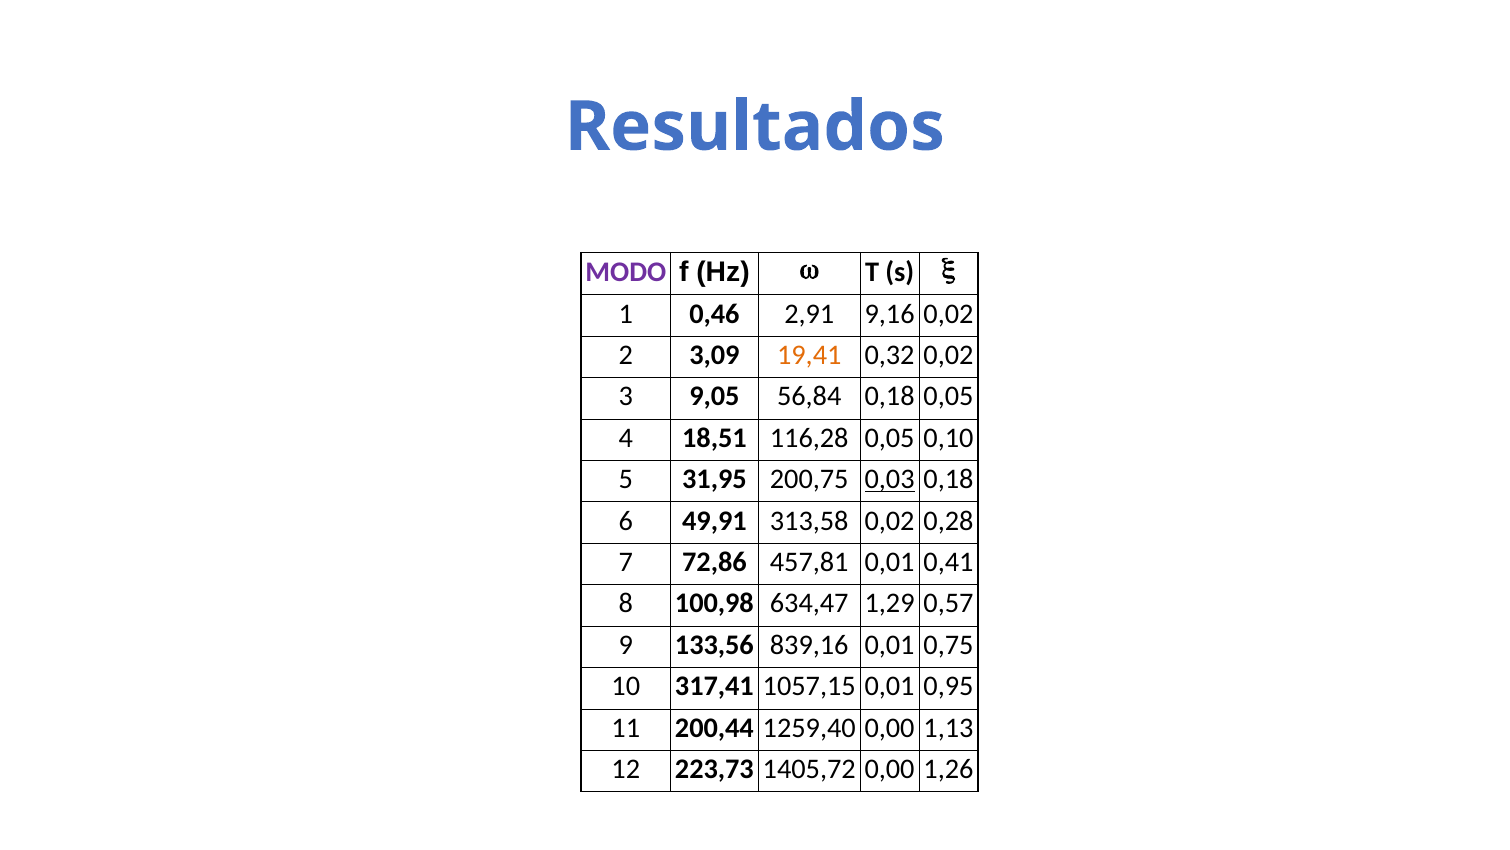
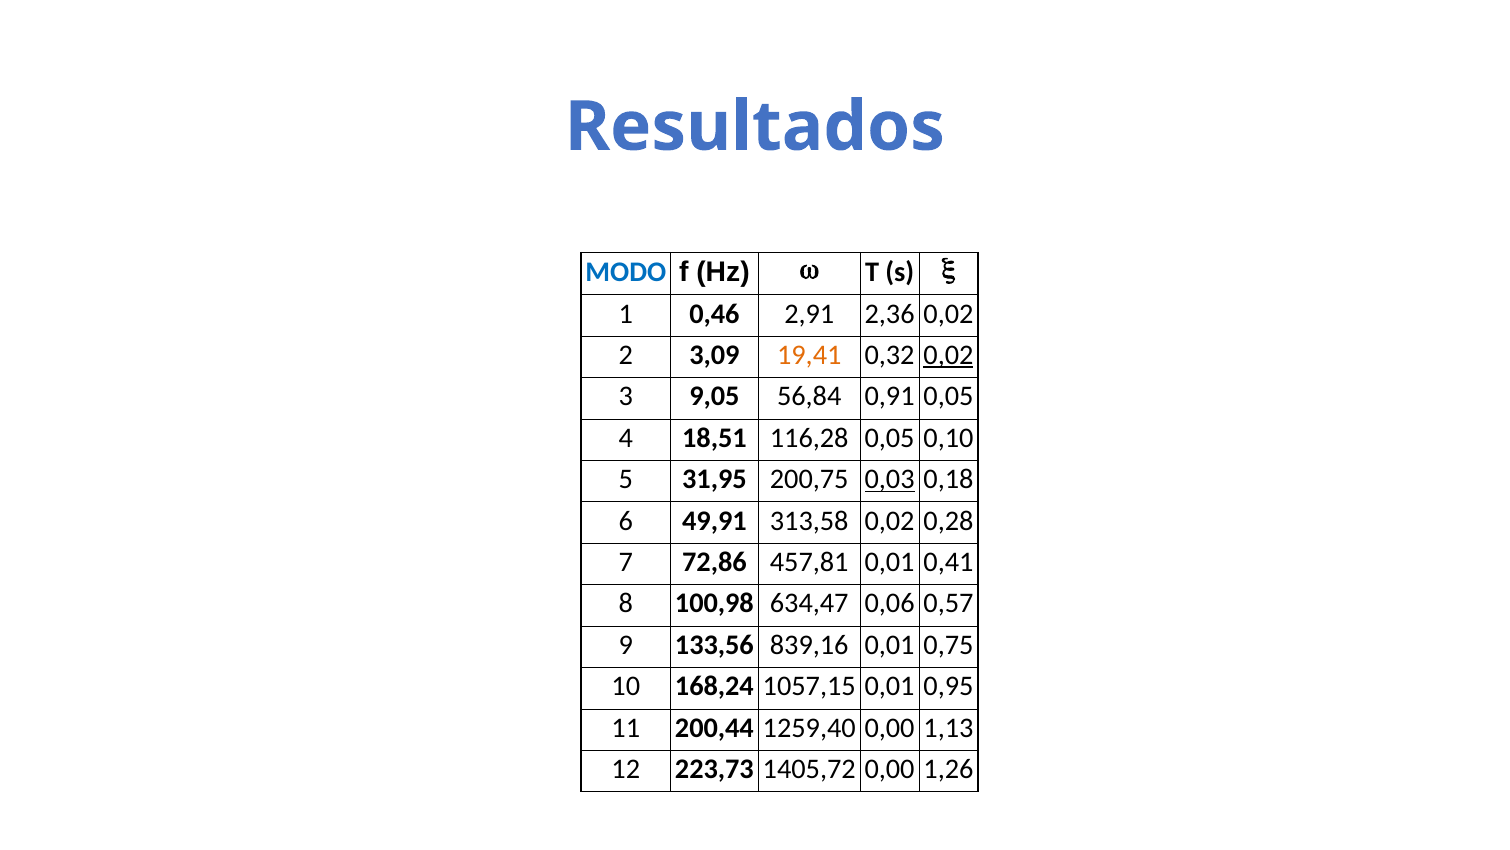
MODO colour: purple -> blue
9,16: 9,16 -> 2,36
0,02 at (948, 355) underline: none -> present
56,84 0,18: 0,18 -> 0,91
1,29: 1,29 -> 0,06
317,41: 317,41 -> 168,24
